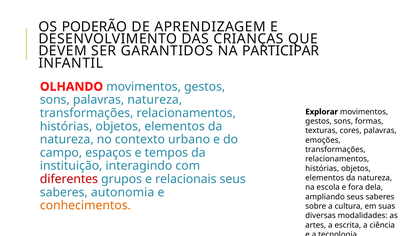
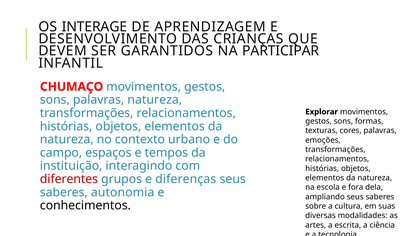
PODERÃO: PODERÃO -> INTERAGE
OLHANDO: OLHANDO -> CHUMAÇO
relacionais: relacionais -> diferenças
conhecimentos colour: orange -> black
